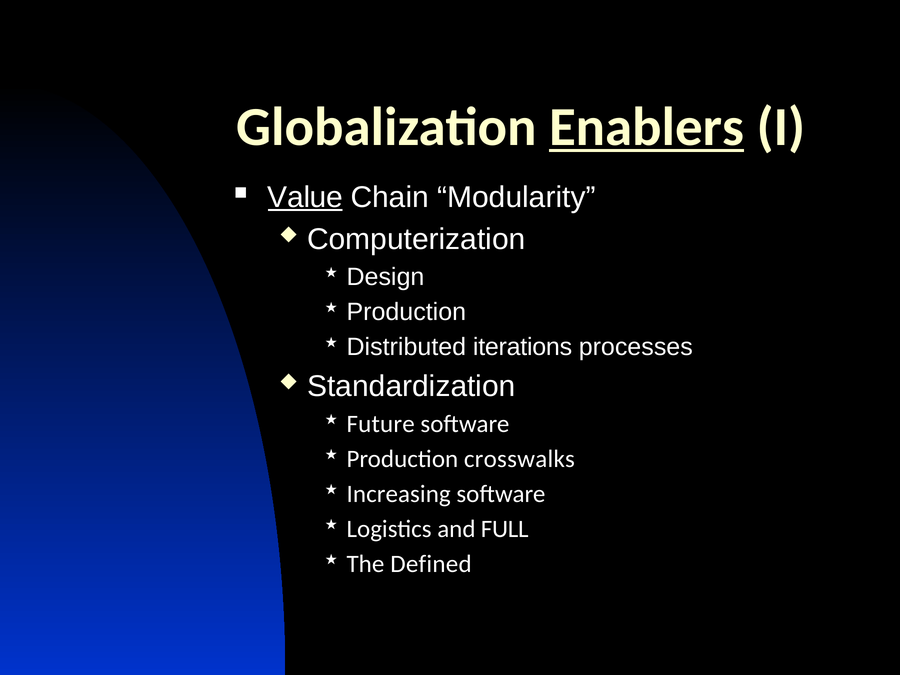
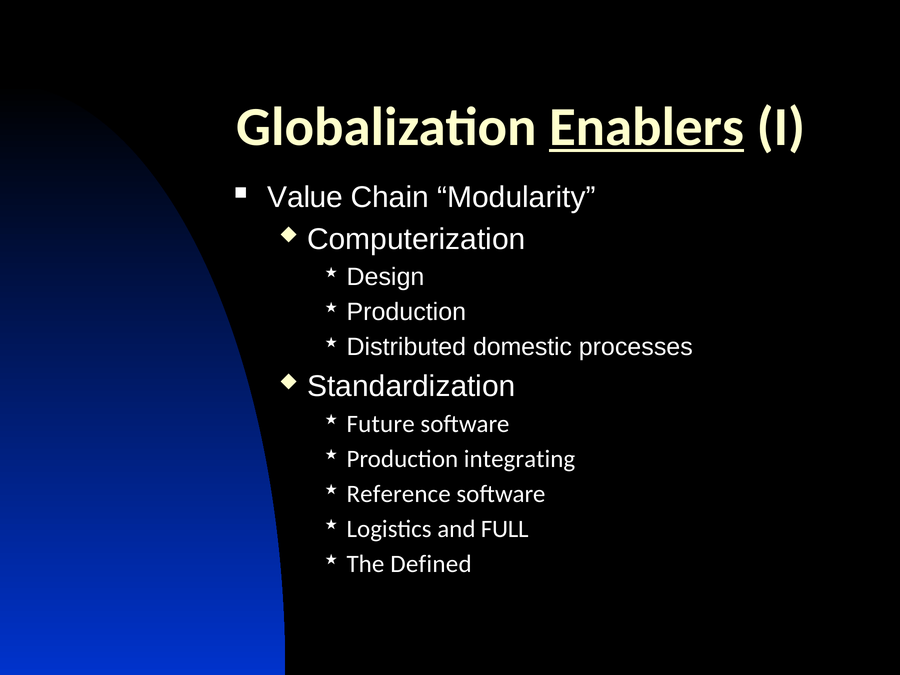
Value underline: present -> none
iterations: iterations -> domestic
crosswalks: crosswalks -> integrating
Increasing: Increasing -> Reference
